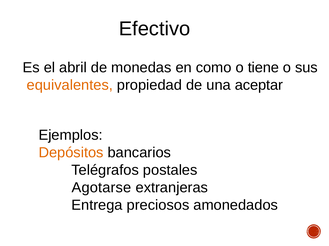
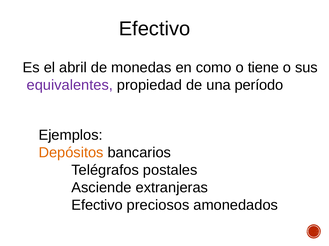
equivalentes colour: orange -> purple
aceptar: aceptar -> período
Agotarse: Agotarse -> Asciende
Entrega at (97, 206): Entrega -> Efectivo
